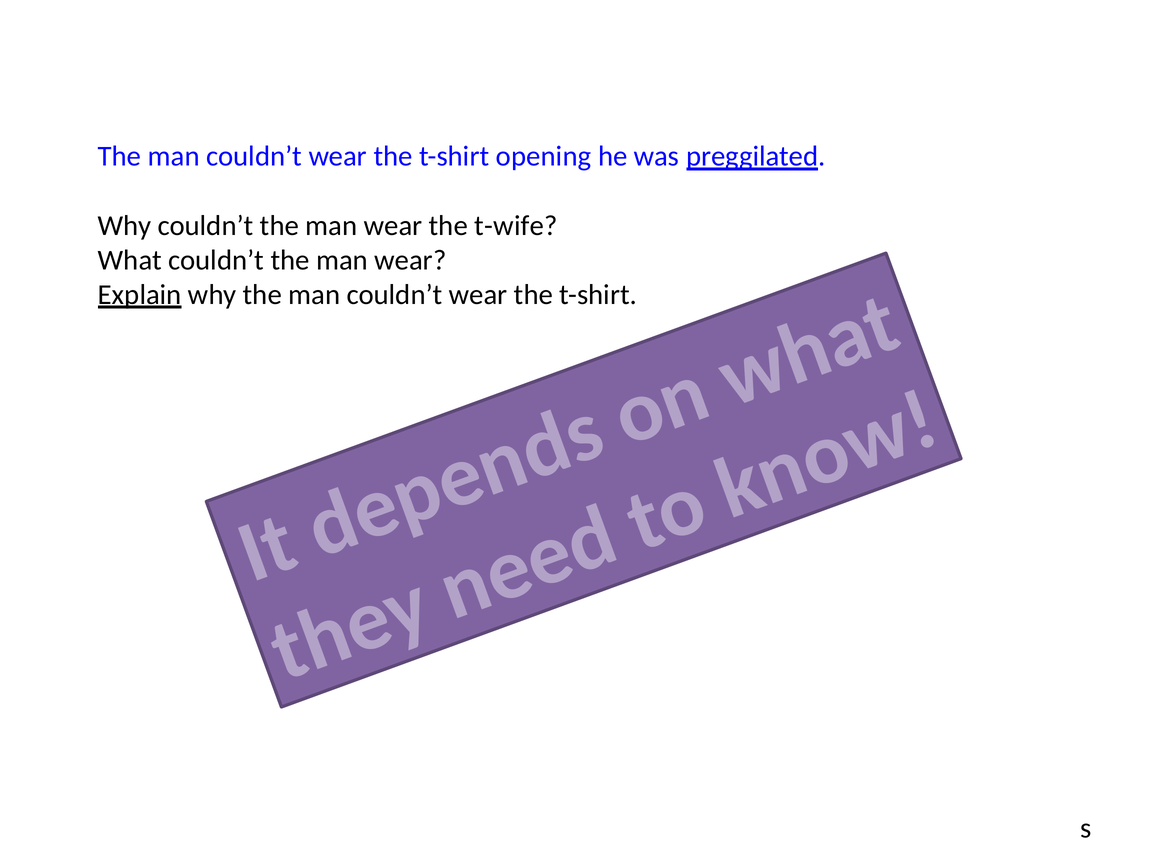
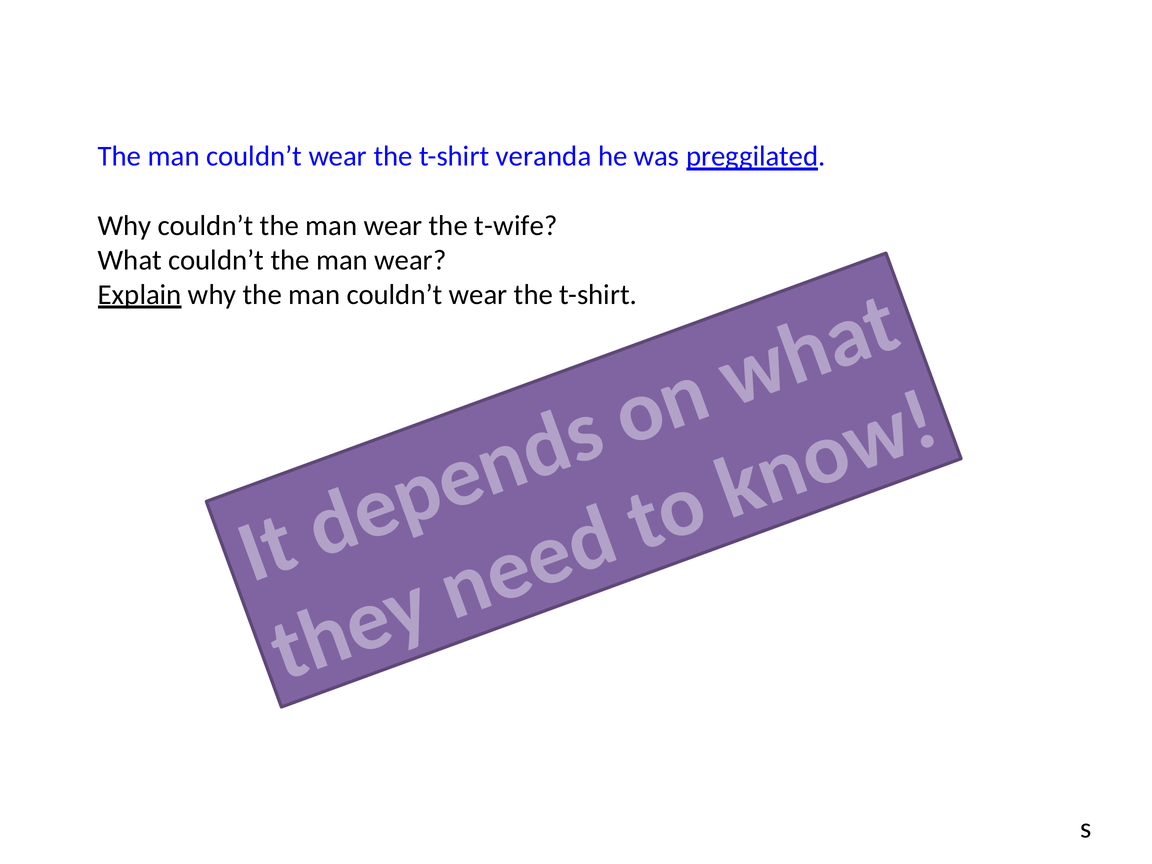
opening: opening -> veranda
